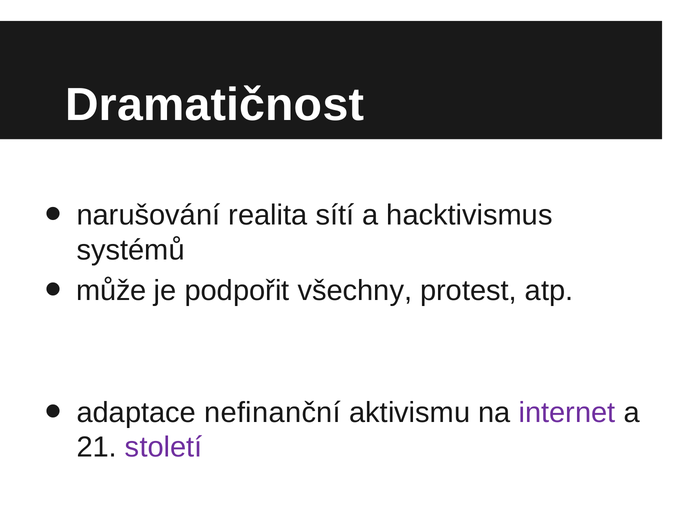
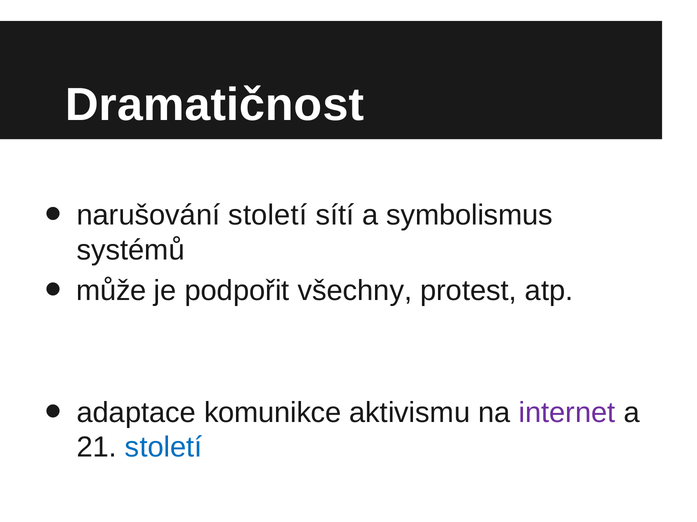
narušování realita: realita -> století
hacktivismus: hacktivismus -> symbolismus
nefinanční: nefinanční -> komunikce
století at (164, 448) colour: purple -> blue
